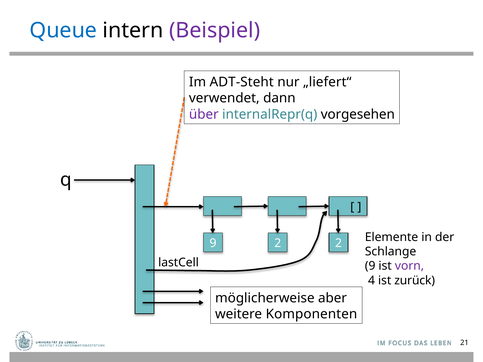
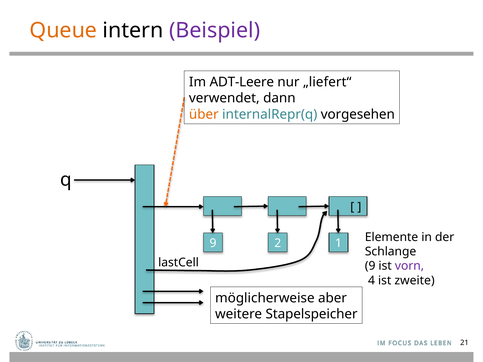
Queue colour: blue -> orange
ADT-Steht: ADT-Steht -> ADT-Leere
über colour: purple -> orange
2 at (338, 243): 2 -> 1
zurück: zurück -> zweite
Komponenten: Komponenten -> Stapelspeicher
